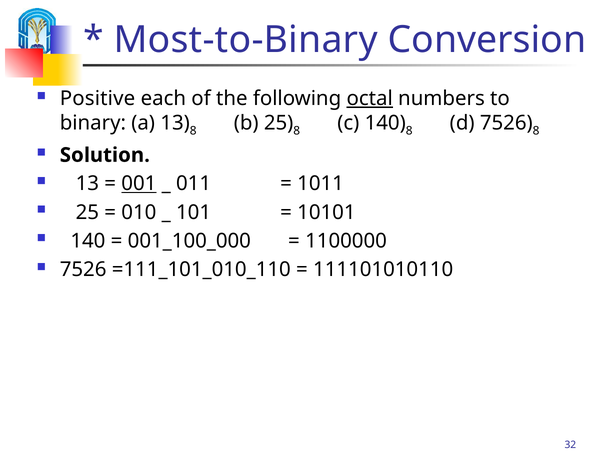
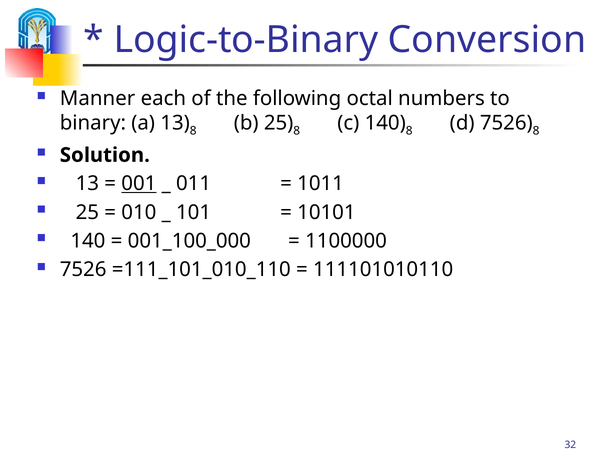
Most-to-Binary: Most-to-Binary -> Logic-to-Binary
Positive: Positive -> Manner
octal underline: present -> none
